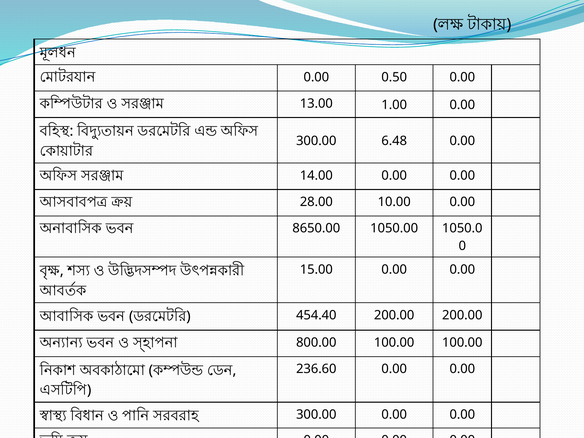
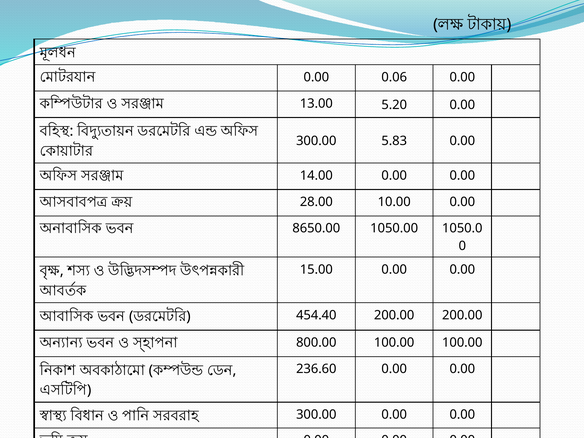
0.50: 0.50 -> 0.06
1.00: 1.00 -> 5.20
6.48: 6.48 -> 5.83
